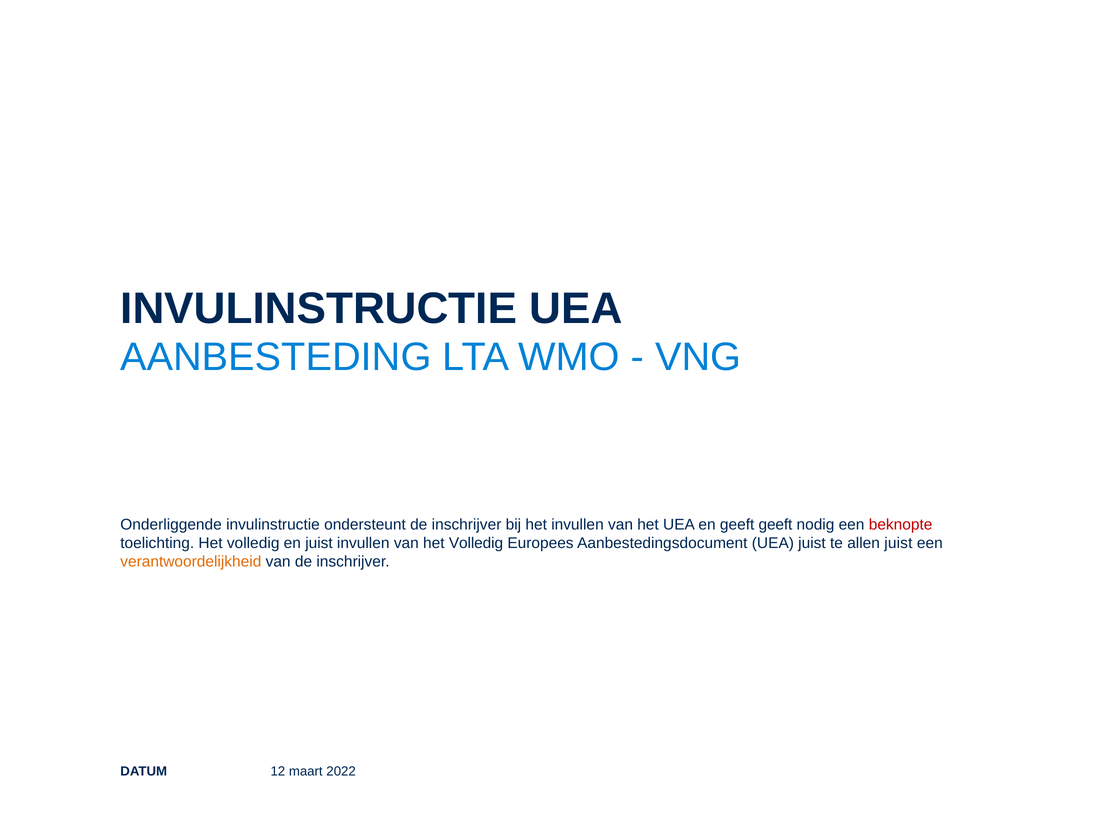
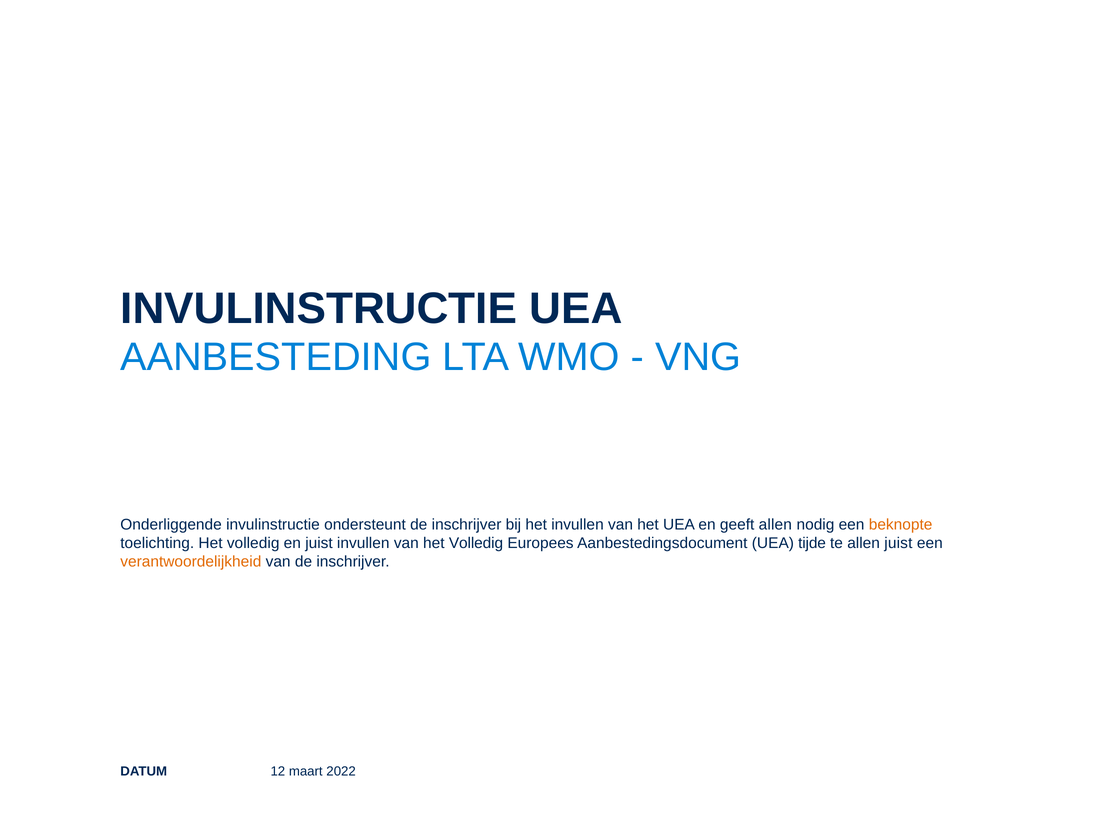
geeft geeft: geeft -> allen
beknopte colour: red -> orange
UEA juist: juist -> tijde
